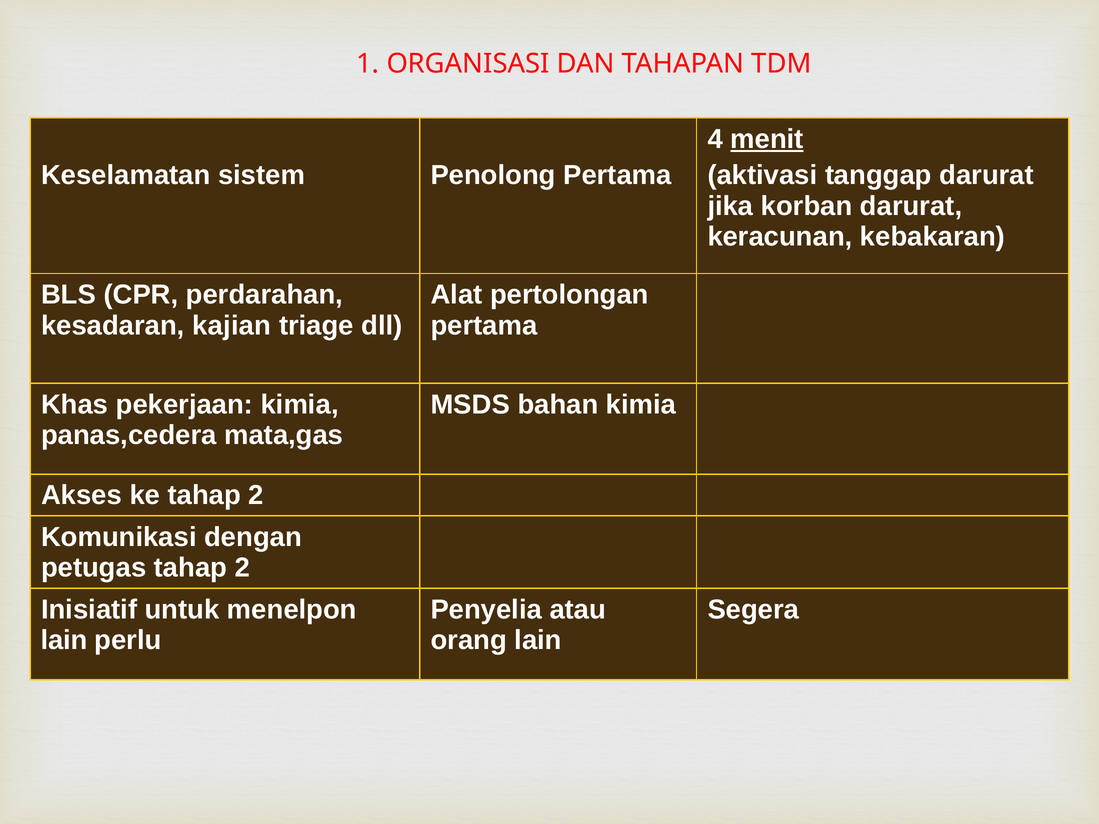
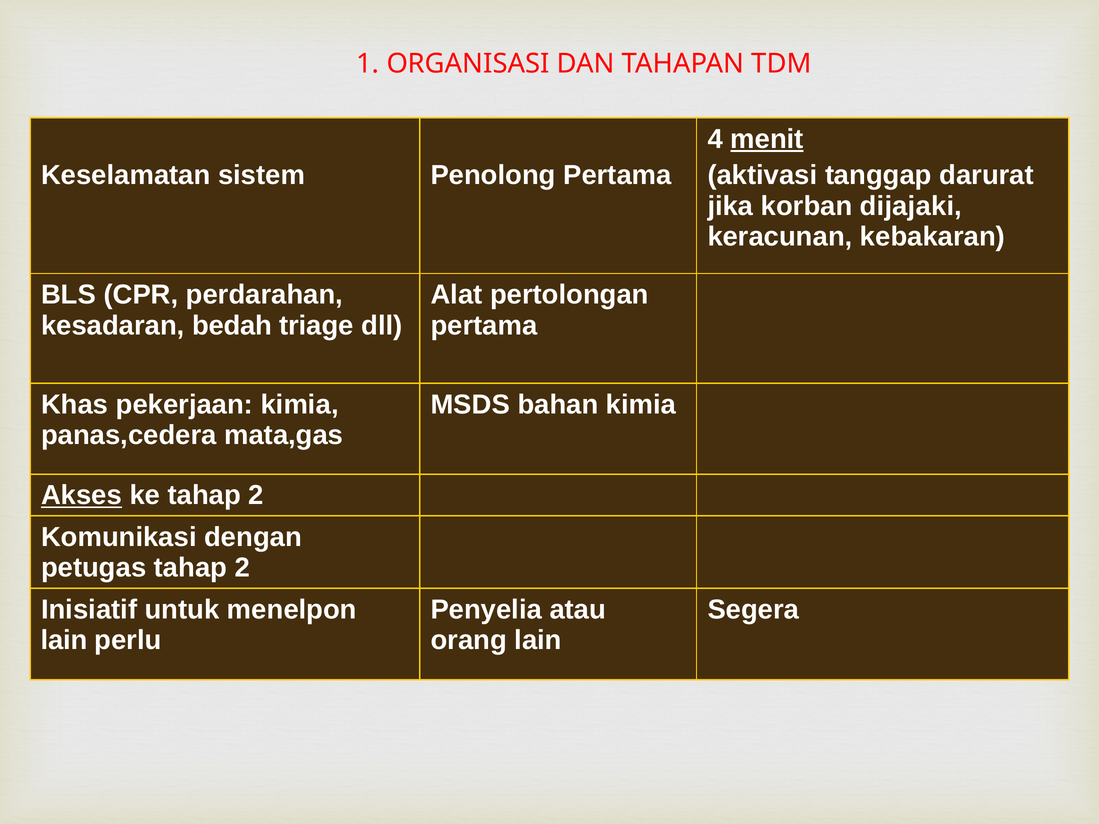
korban darurat: darurat -> dijajaki
kajian: kajian -> bedah
Akses underline: none -> present
